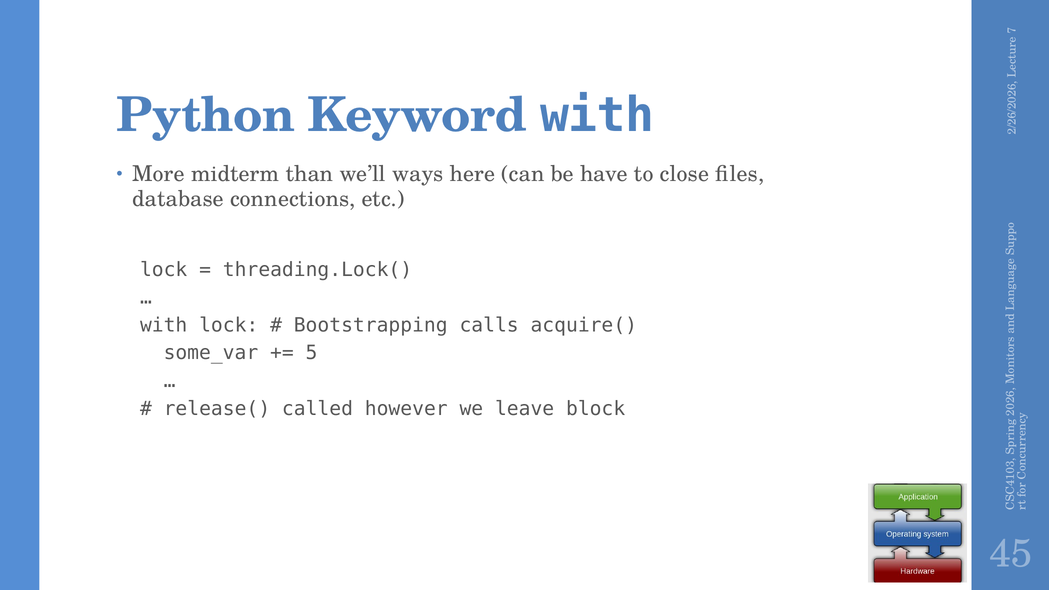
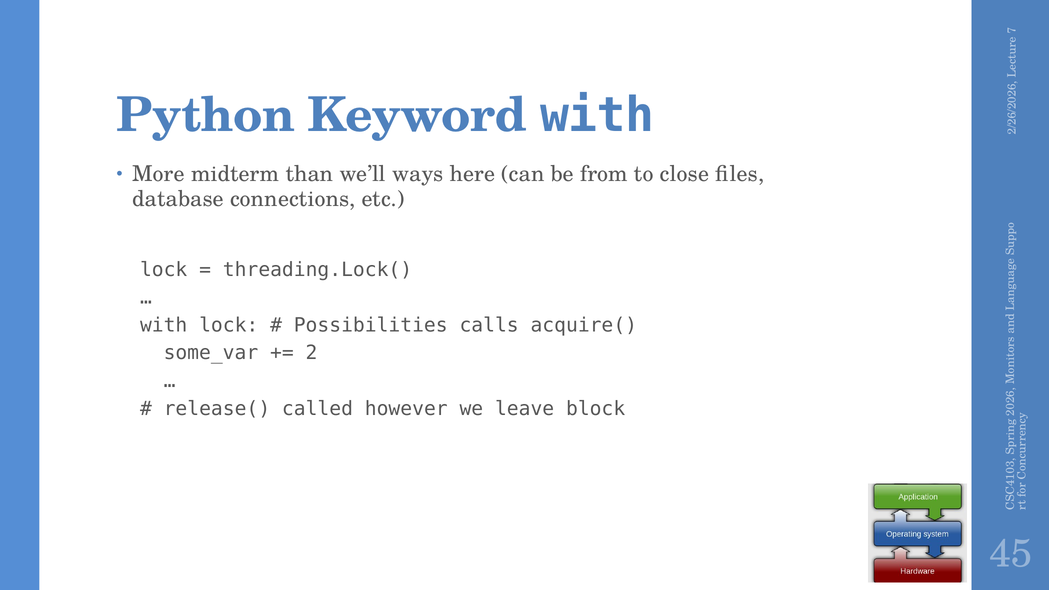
have: have -> from
Bootstrapping: Bootstrapping -> Possibilities
5 at (312, 353): 5 -> 2
